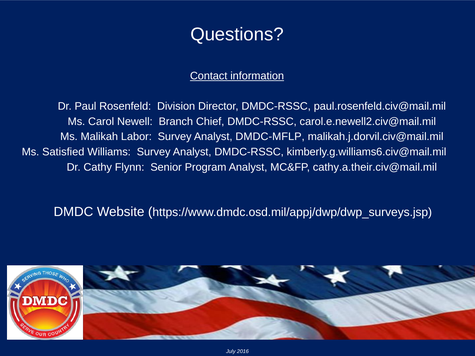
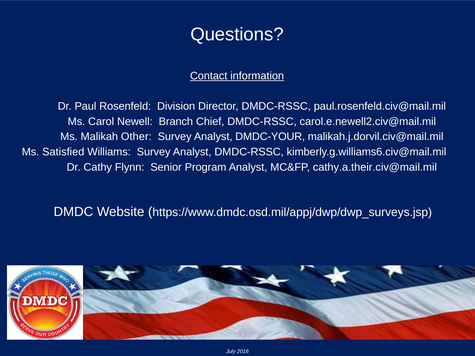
Labor: Labor -> Other
DMDC-MFLP: DMDC-MFLP -> DMDC-YOUR
